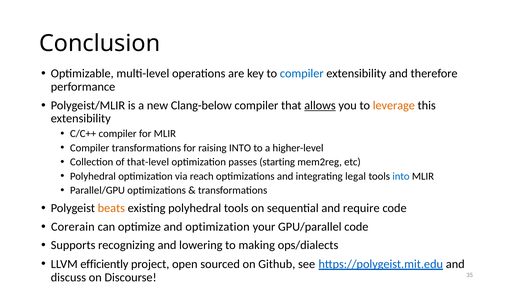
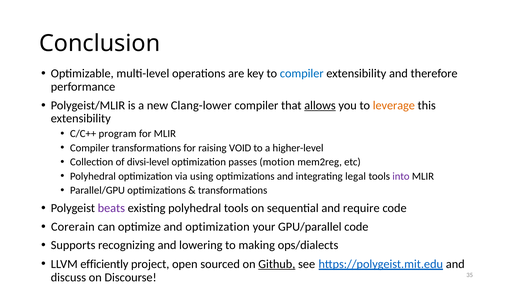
Clang-below: Clang-below -> Clang-lower
C/C++ compiler: compiler -> program
raising INTO: INTO -> VOID
that-level: that-level -> divsi-level
starting: starting -> motion
reach: reach -> using
into at (401, 176) colour: blue -> purple
beats colour: orange -> purple
Github underline: none -> present
